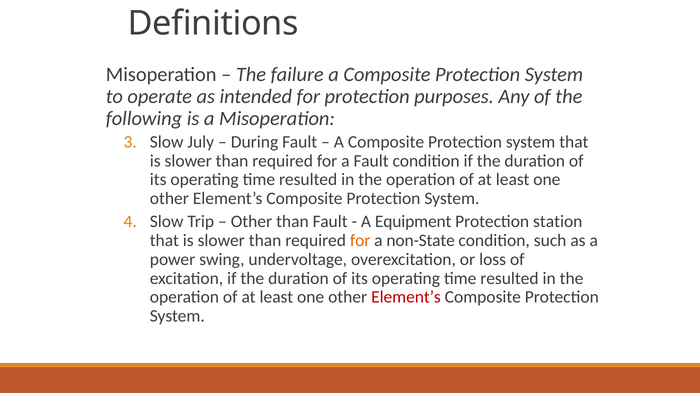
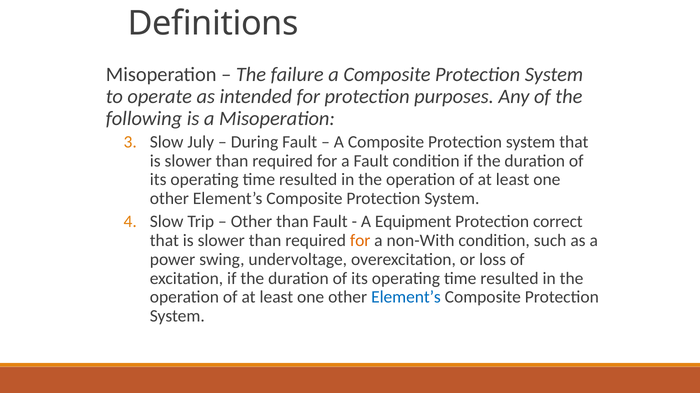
station: station -> correct
non-State: non-State -> non-With
Element’s at (406, 298) colour: red -> blue
